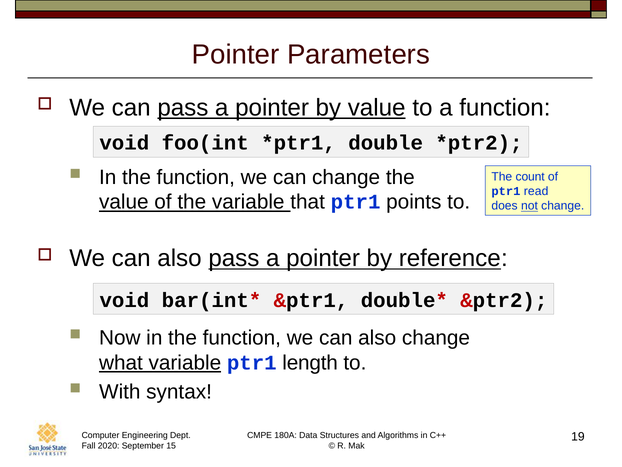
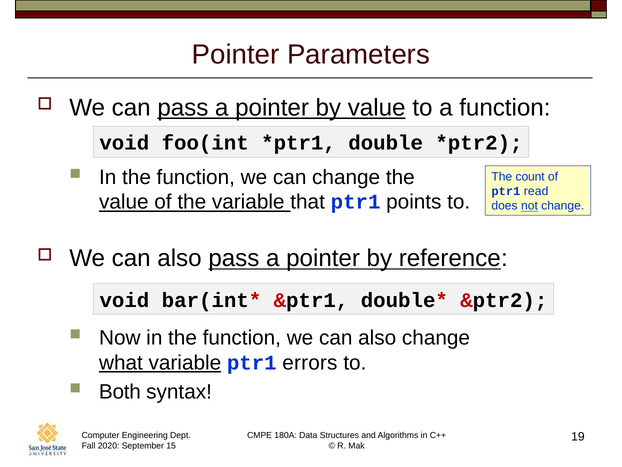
length: length -> errors
With: With -> Both
